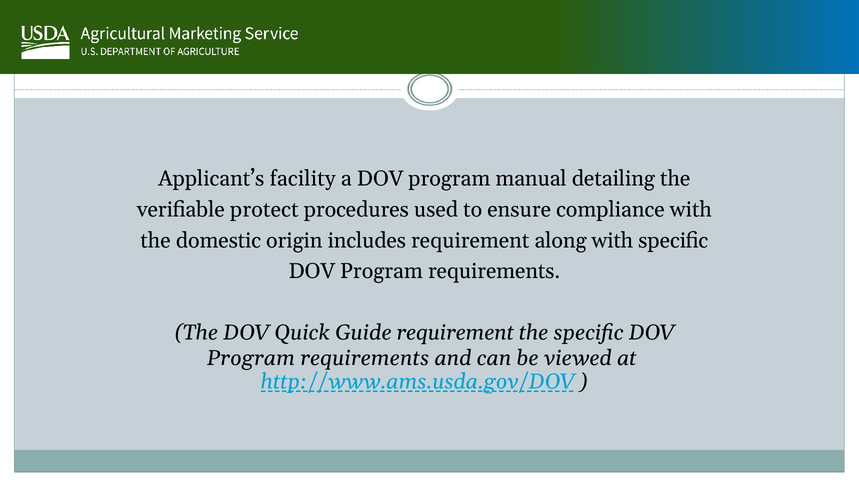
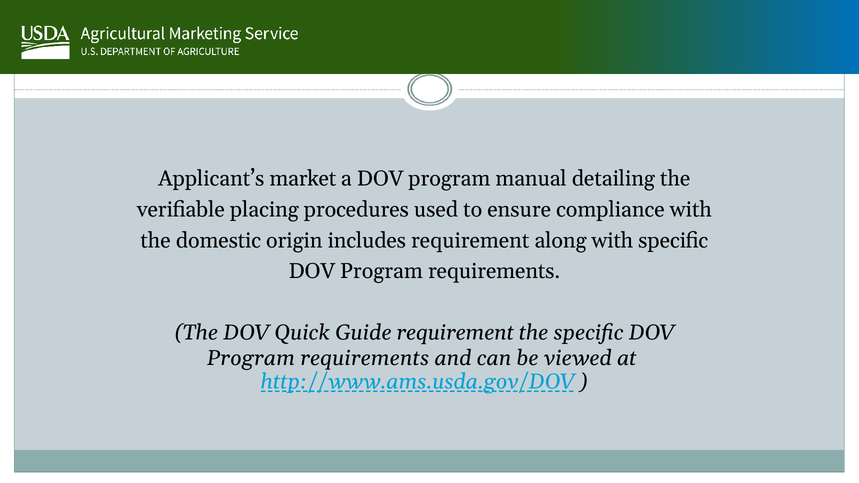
facility: facility -> market
protect: protect -> placing
